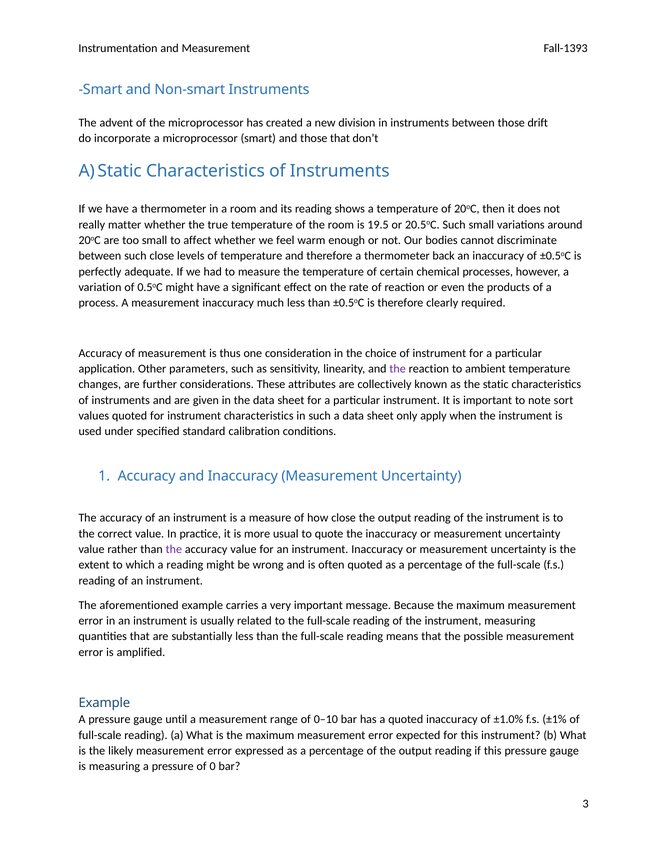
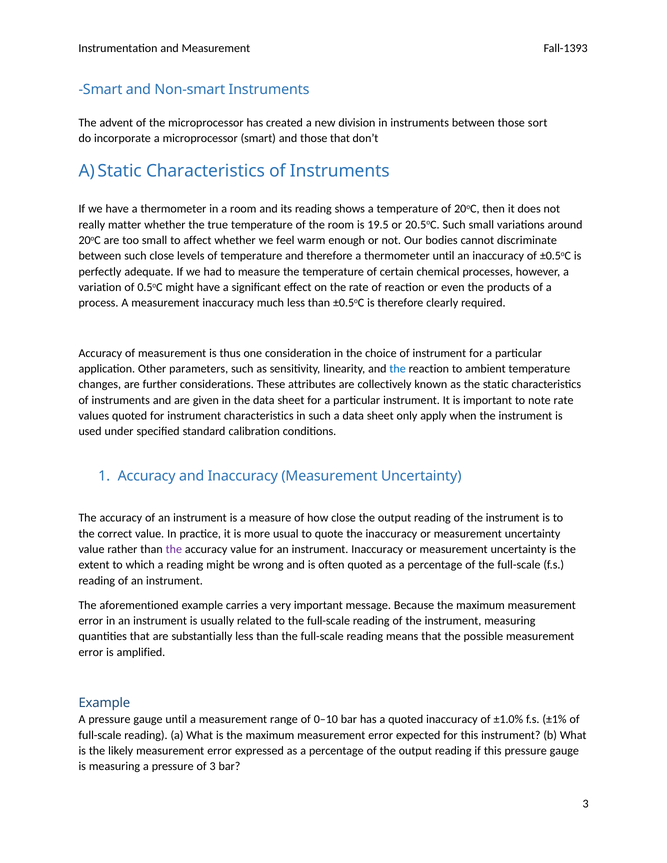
drift: drift -> sort
thermometer back: back -> until
the at (398, 369) colour: purple -> blue
note sort: sort -> rate
of 0: 0 -> 3
